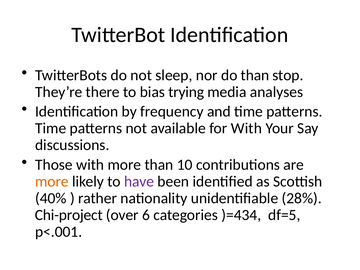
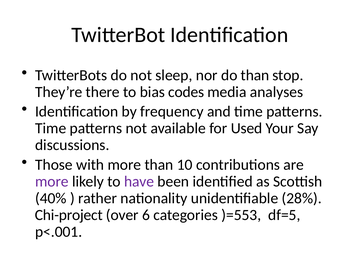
trying: trying -> codes
for With: With -> Used
more at (52, 181) colour: orange -> purple
)=434: )=434 -> )=553
